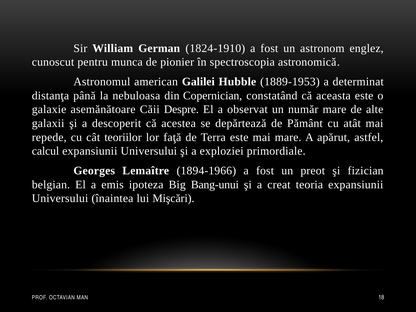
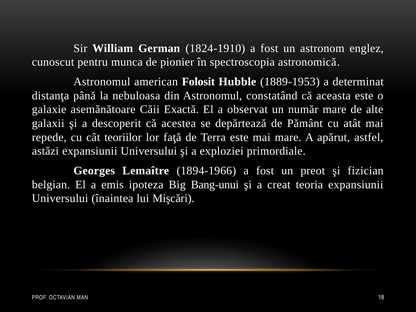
Galilei: Galilei -> Folosit
din Copernician: Copernician -> Astronomul
Despre: Despre -> Exactă
calcul: calcul -> astăzi
